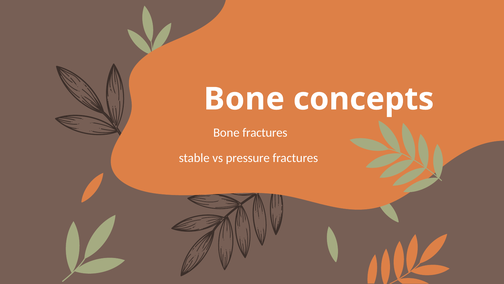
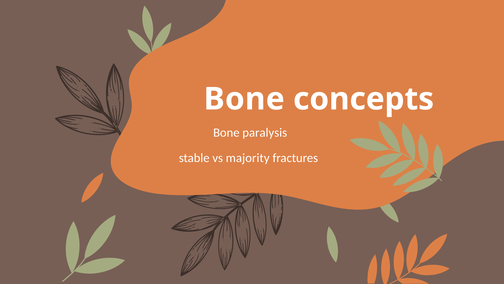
Bone fractures: fractures -> paralysis
pressure: pressure -> majority
